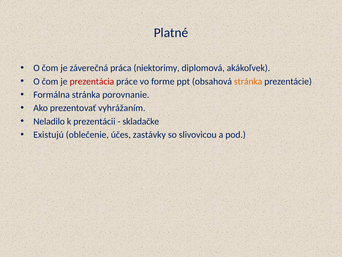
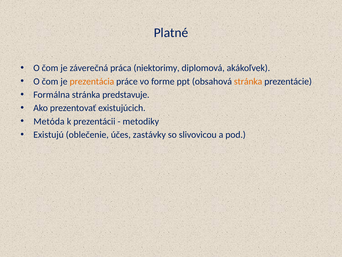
prezentácia colour: red -> orange
porovnanie: porovnanie -> predstavuje
vyhrážaním: vyhrážaním -> existujúcich
Neladilo: Neladilo -> Metóda
skladačke: skladačke -> metodiky
